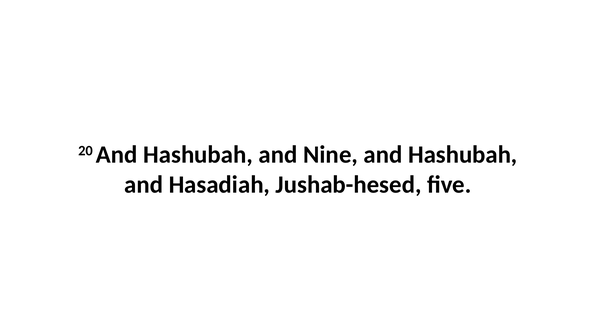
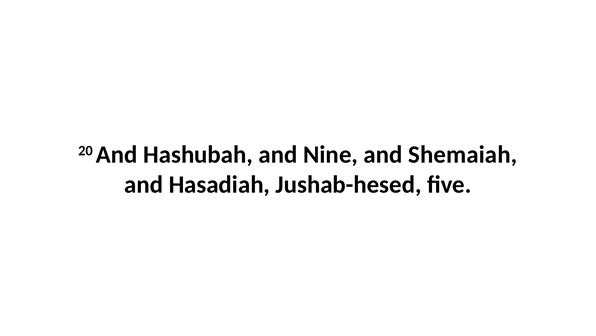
Hashubah at (463, 154): Hashubah -> Shemaiah
